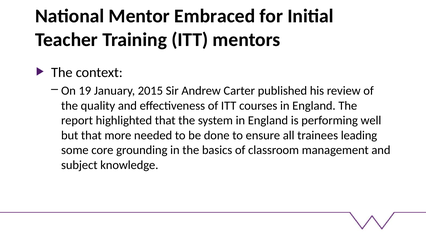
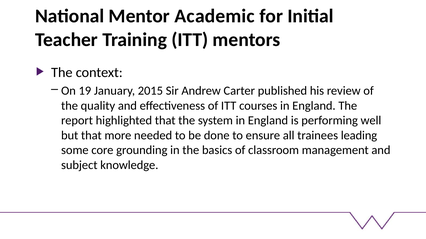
Embraced: Embraced -> Academic
